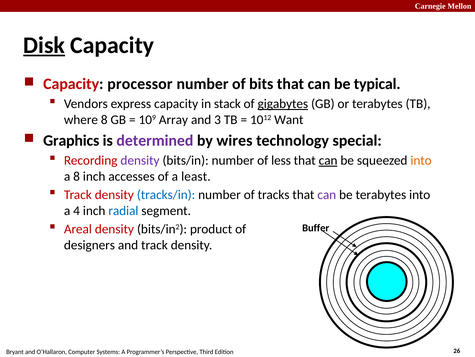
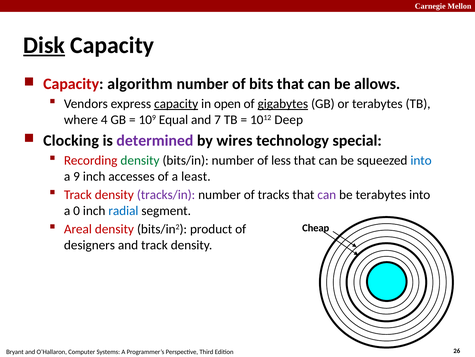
processor: processor -> algorithm
typical: typical -> allows
capacity at (176, 104) underline: none -> present
stack: stack -> open
where 8: 8 -> 4
Array: Array -> Equal
3: 3 -> 7
Want: Want -> Deep
Graphics: Graphics -> Clocking
density at (140, 160) colour: purple -> green
can at (328, 160) underline: present -> none
into at (421, 160) colour: orange -> blue
a 8: 8 -> 9
tracks/in colour: blue -> purple
4: 4 -> 0
Buffer: Buffer -> Cheap
